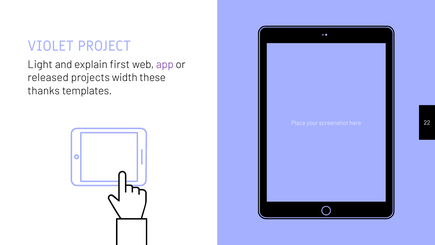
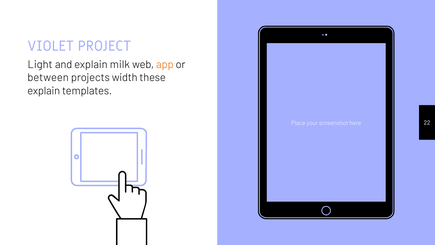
first: first -> milk
app colour: purple -> orange
released: released -> between
thanks at (44, 91): thanks -> explain
